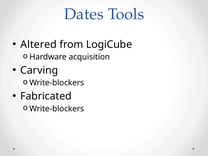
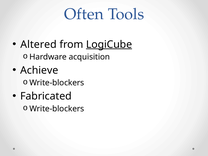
Dates: Dates -> Often
LogiCube underline: none -> present
Carving: Carving -> Achieve
